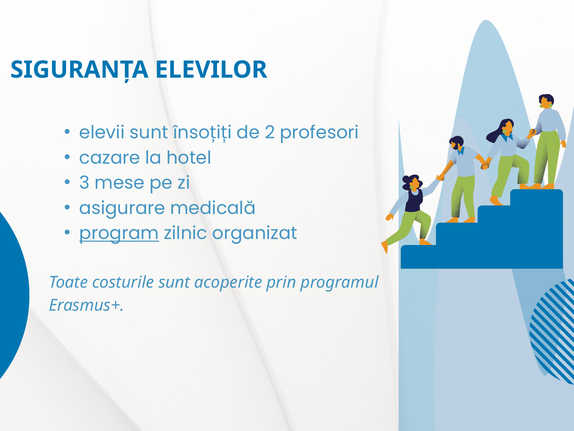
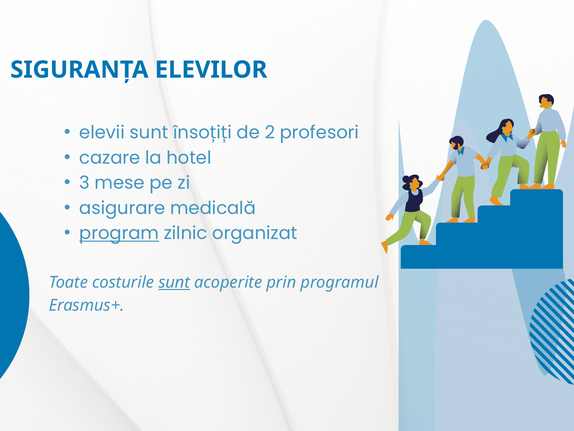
sunt at (174, 282) underline: none -> present
